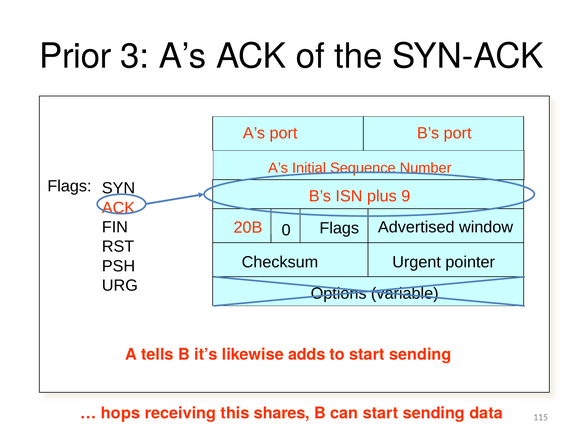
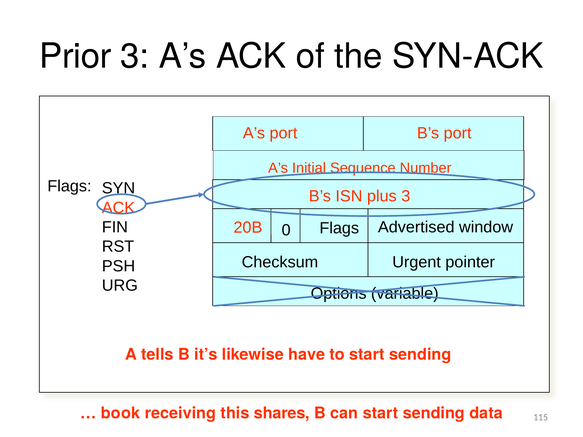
plus 9: 9 -> 3
adds: adds -> have
hops: hops -> book
